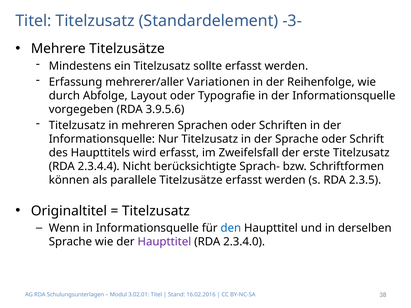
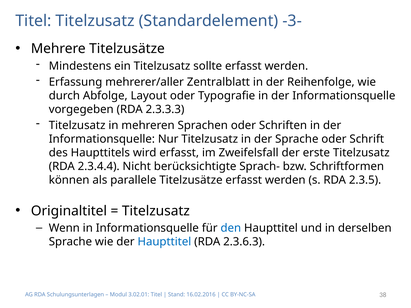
Variationen: Variationen -> Zentralblatt
3.9.5.6: 3.9.5.6 -> 2.3.3.3
Haupttitel at (164, 242) colour: purple -> blue
2.3.4.0: 2.3.4.0 -> 2.3.6.3
